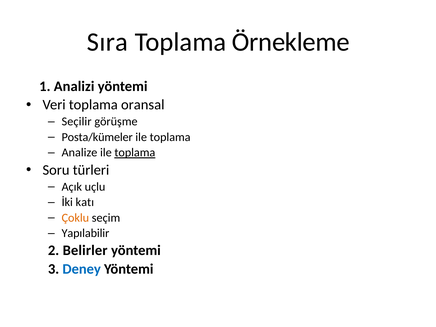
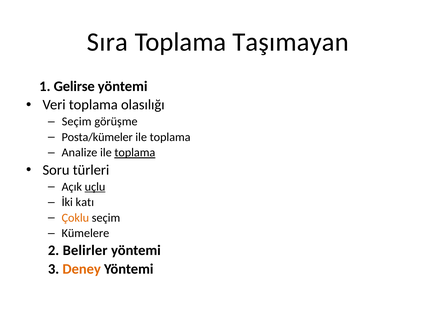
Örnekleme: Örnekleme -> Taşımayan
Analizi: Analizi -> Gelirse
oransal: oransal -> olasılığı
Seçilir at (77, 122): Seçilir -> Seçim
uçlu underline: none -> present
Yapılabilir: Yapılabilir -> Kümelere
Deney colour: blue -> orange
